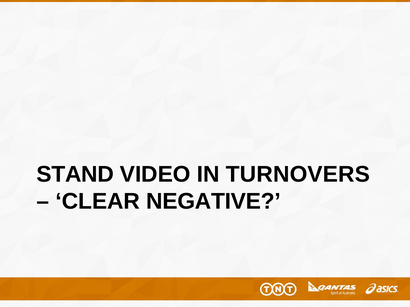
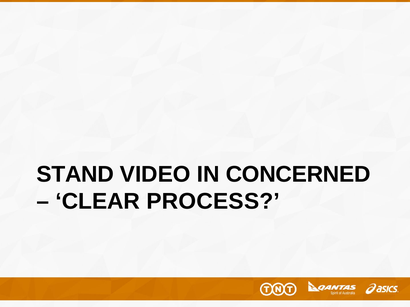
TURNOVERS: TURNOVERS -> CONCERNED
NEGATIVE: NEGATIVE -> PROCESS
